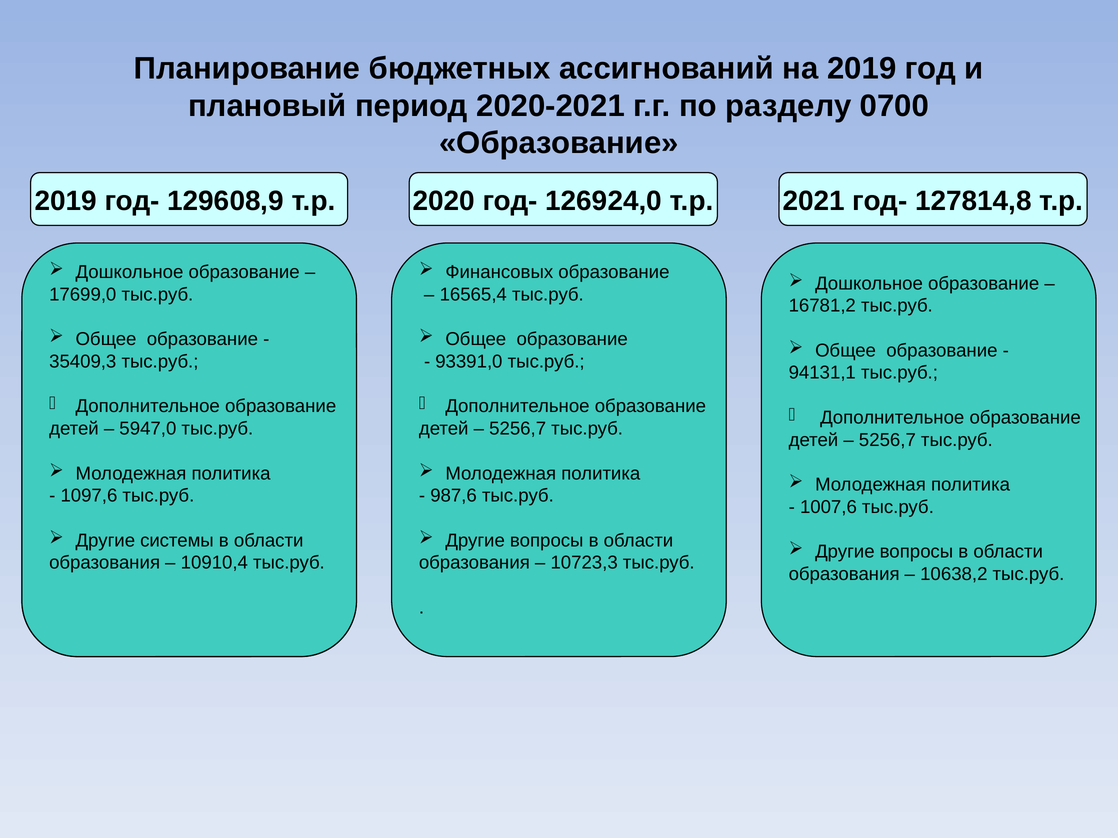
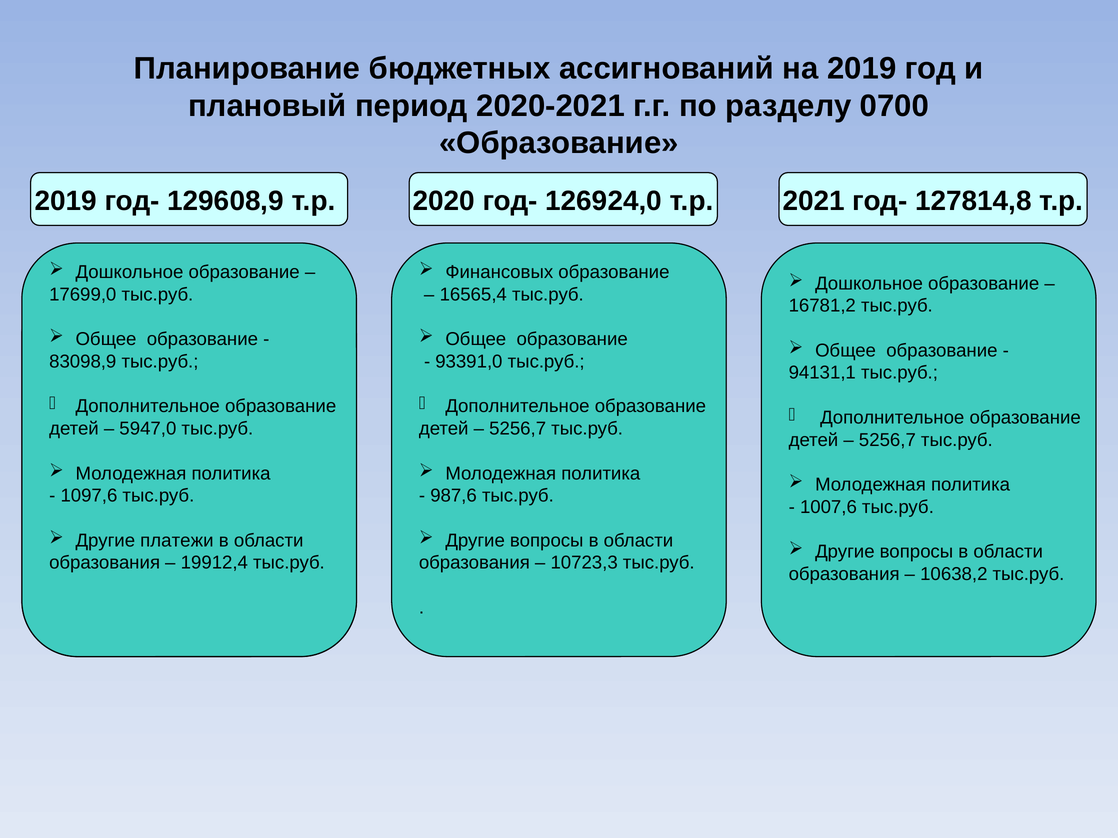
35409,3: 35409,3 -> 83098,9
системы: системы -> платежи
10910,4: 10910,4 -> 19912,4
